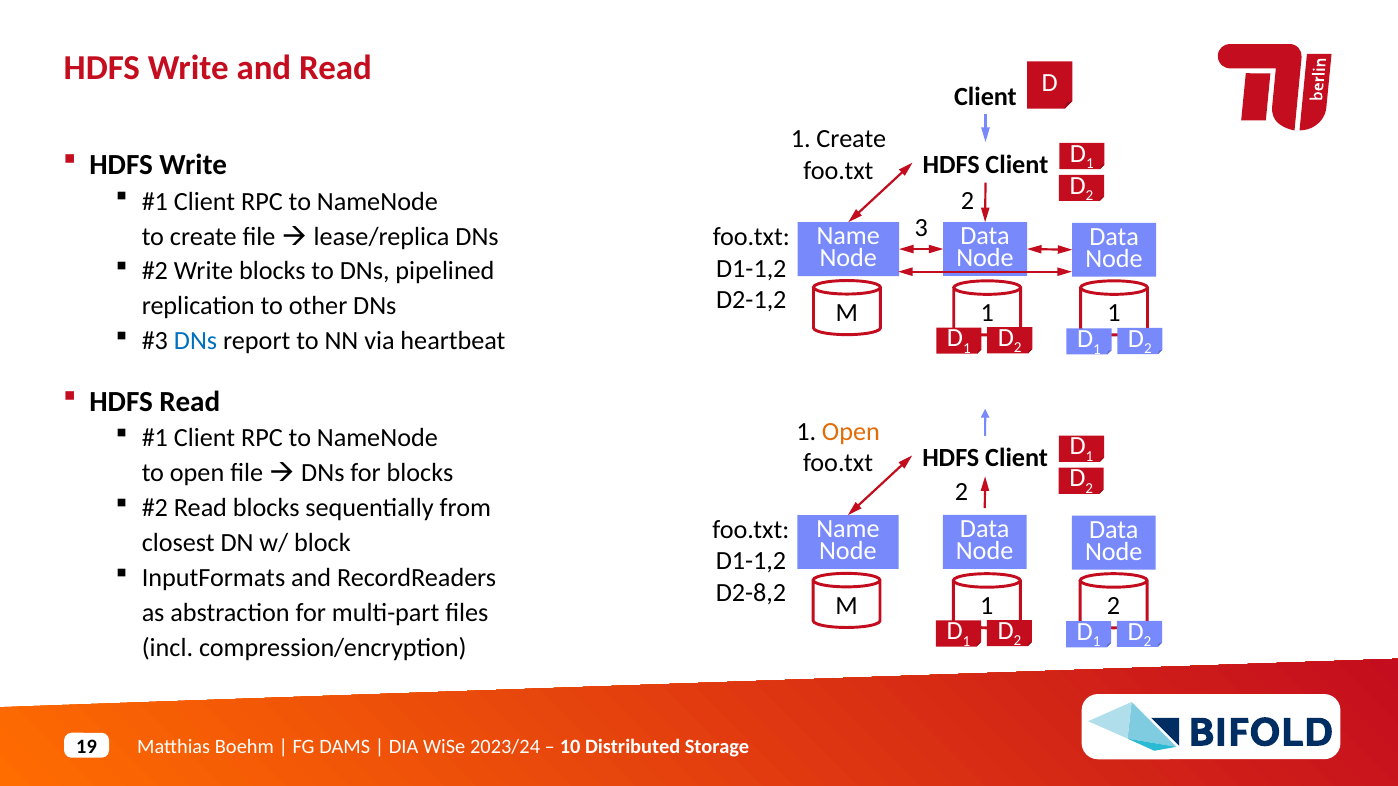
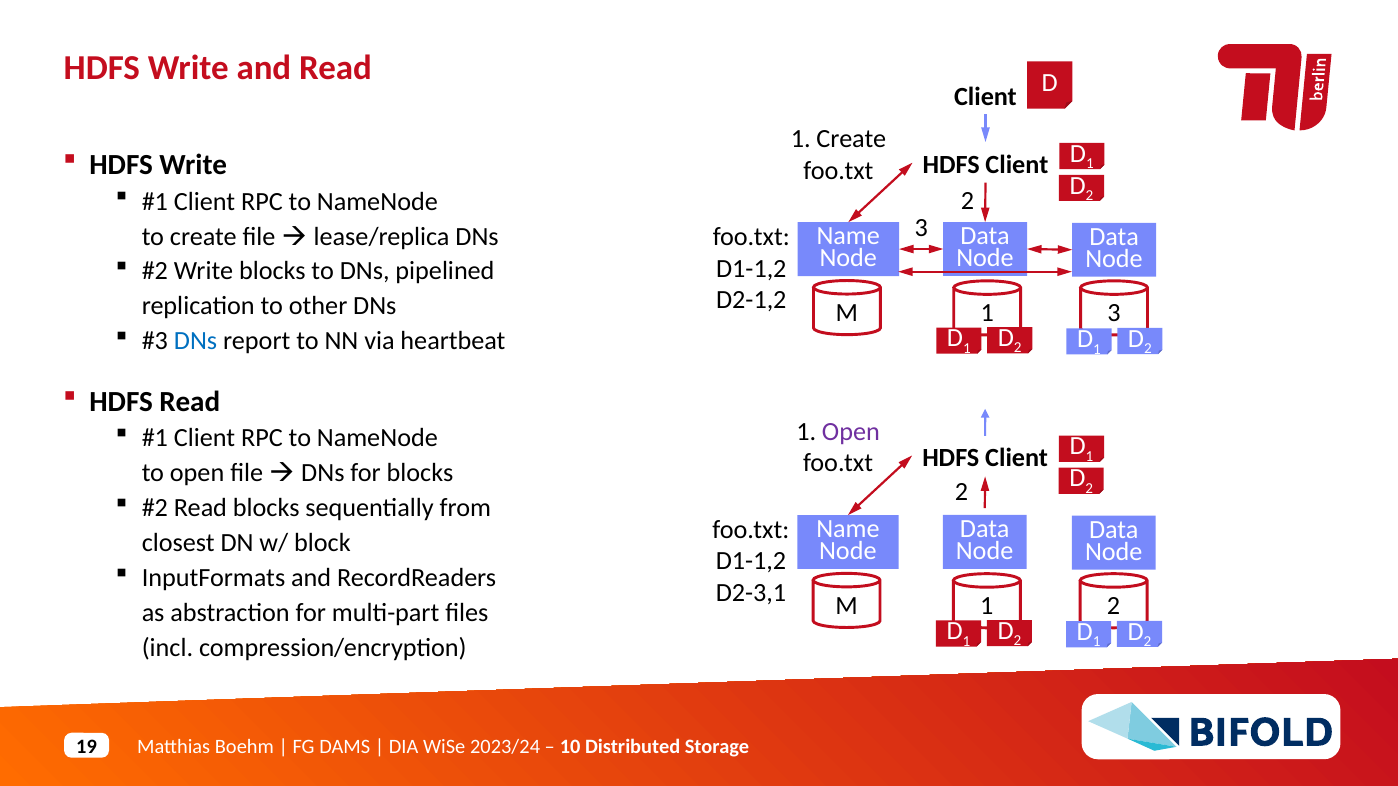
1 1: 1 -> 3
Open at (851, 432) colour: orange -> purple
D2-8,2: D2-8,2 -> D2-3,1
